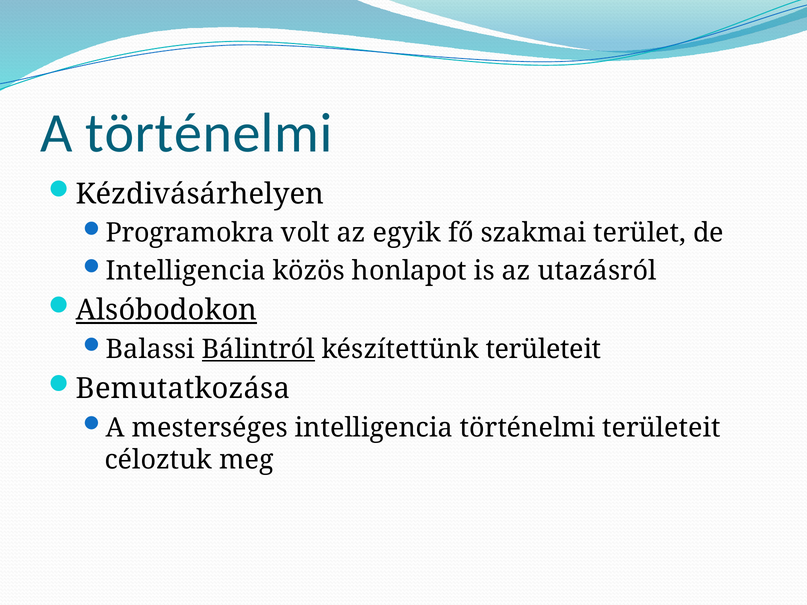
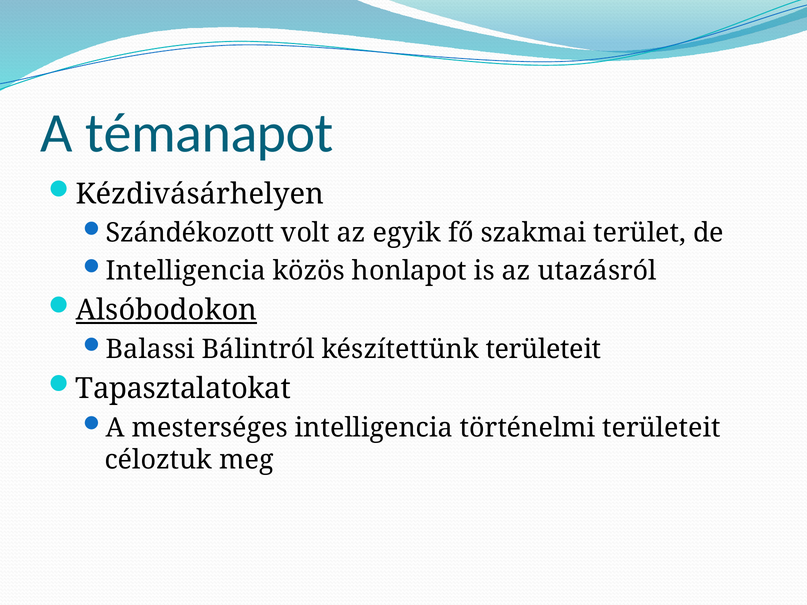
A történelmi: történelmi -> témanapot
Programokra: Programokra -> Szándékozott
Bálintról underline: present -> none
Bemutatkozása: Bemutatkozása -> Tapasztalatokat
